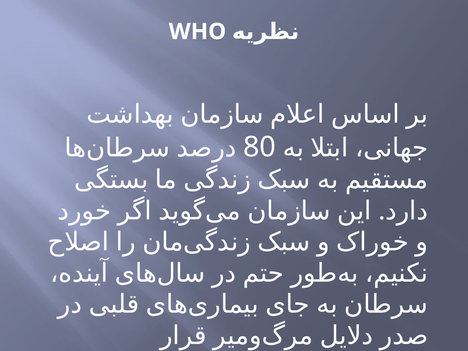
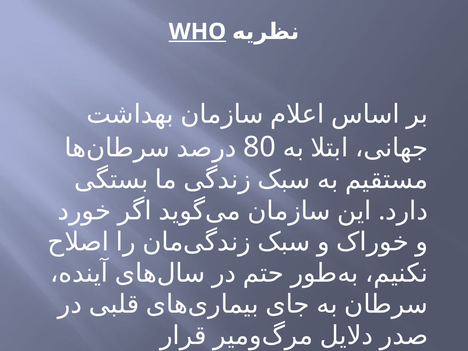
WHO underline: none -> present
